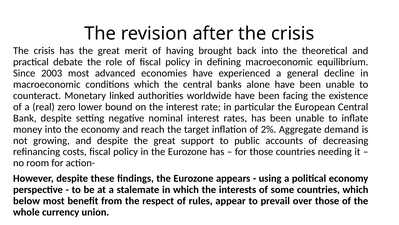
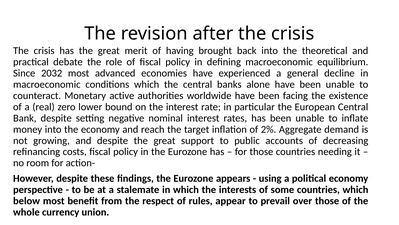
2003: 2003 -> 2032
linked: linked -> active
